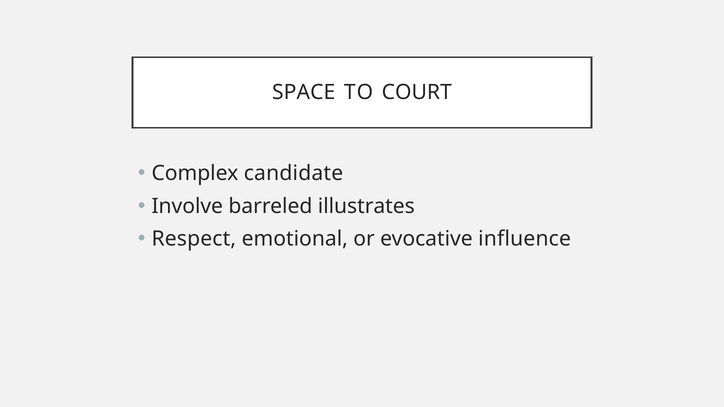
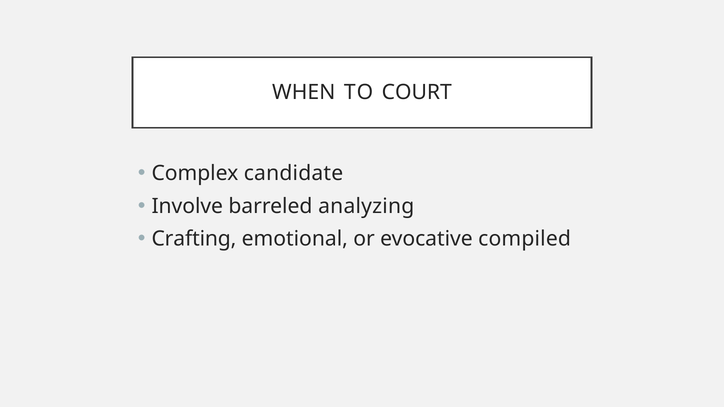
SPACE: SPACE -> WHEN
illustrates: illustrates -> analyzing
Respect: Respect -> Crafting
influence: influence -> compiled
